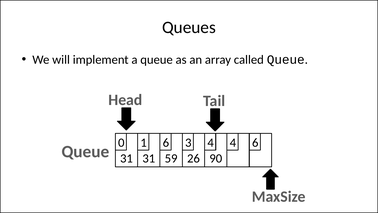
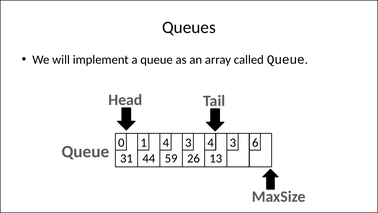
1 6: 6 -> 4
3 4 4: 4 -> 3
31 31: 31 -> 44
90: 90 -> 13
